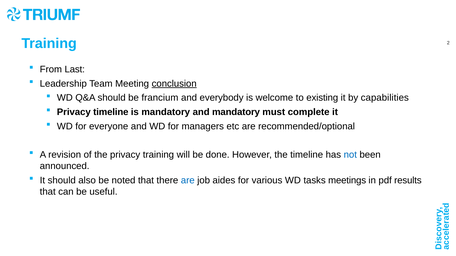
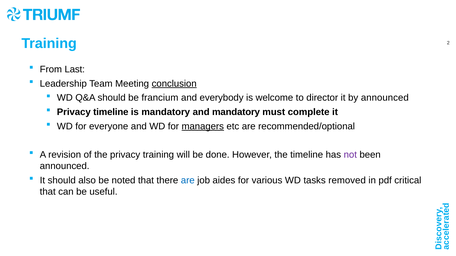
existing: existing -> director
by capabilities: capabilities -> announced
managers underline: none -> present
not colour: blue -> purple
meetings: meetings -> removed
results: results -> critical
